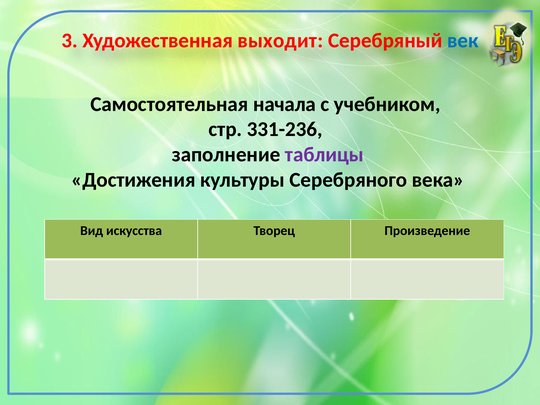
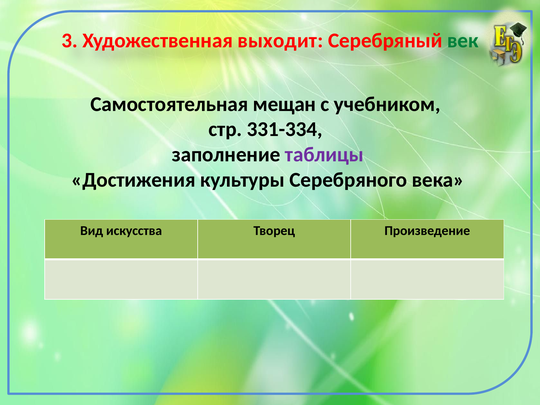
век colour: blue -> green
начала: начала -> мещан
331-236: 331-236 -> 331-334
